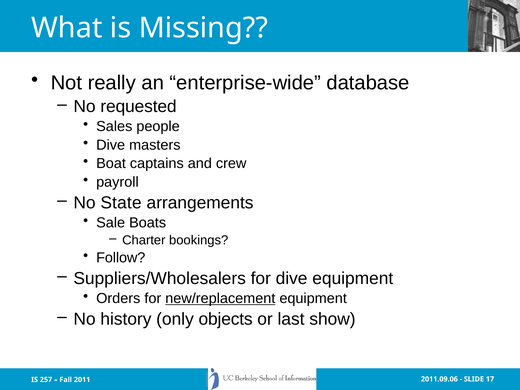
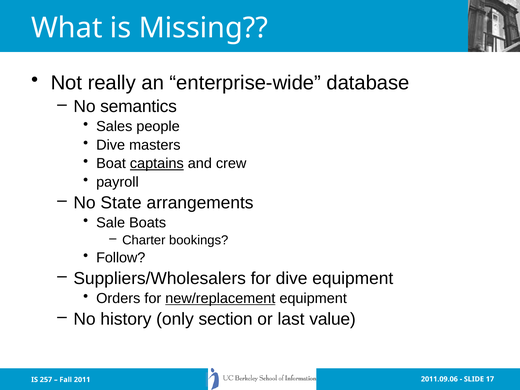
requested: requested -> semantics
captains underline: none -> present
objects: objects -> section
show: show -> value
